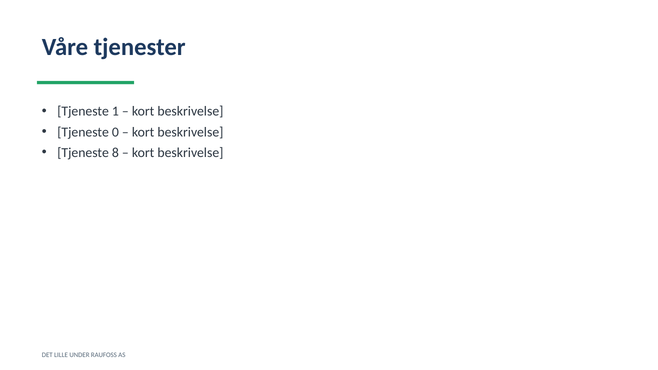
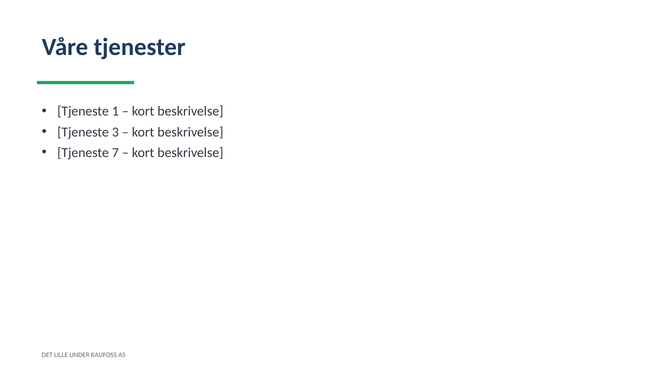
0: 0 -> 3
8: 8 -> 7
